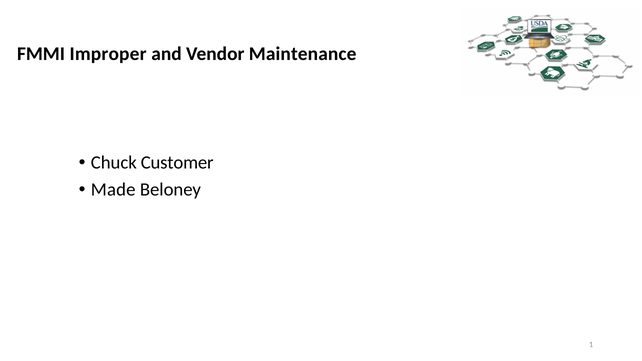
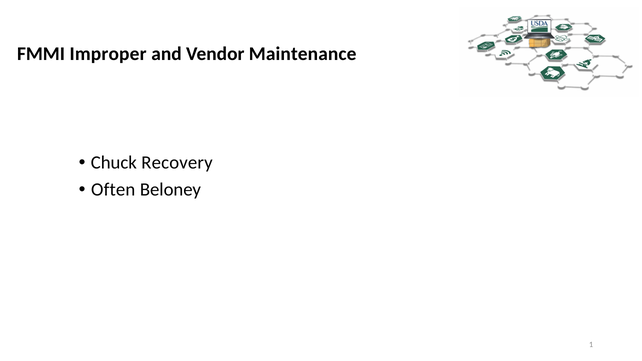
Customer: Customer -> Recovery
Made: Made -> Often
